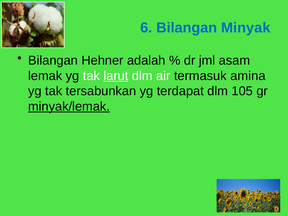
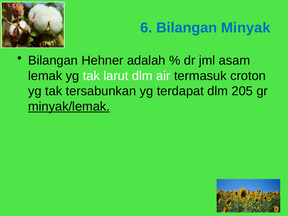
larut underline: present -> none
amina: amina -> croton
105: 105 -> 205
